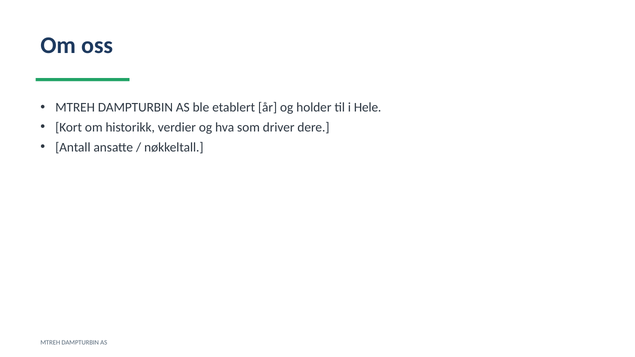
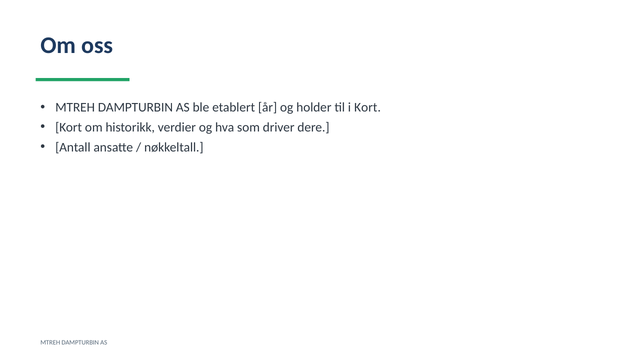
i Hele: Hele -> Kort
